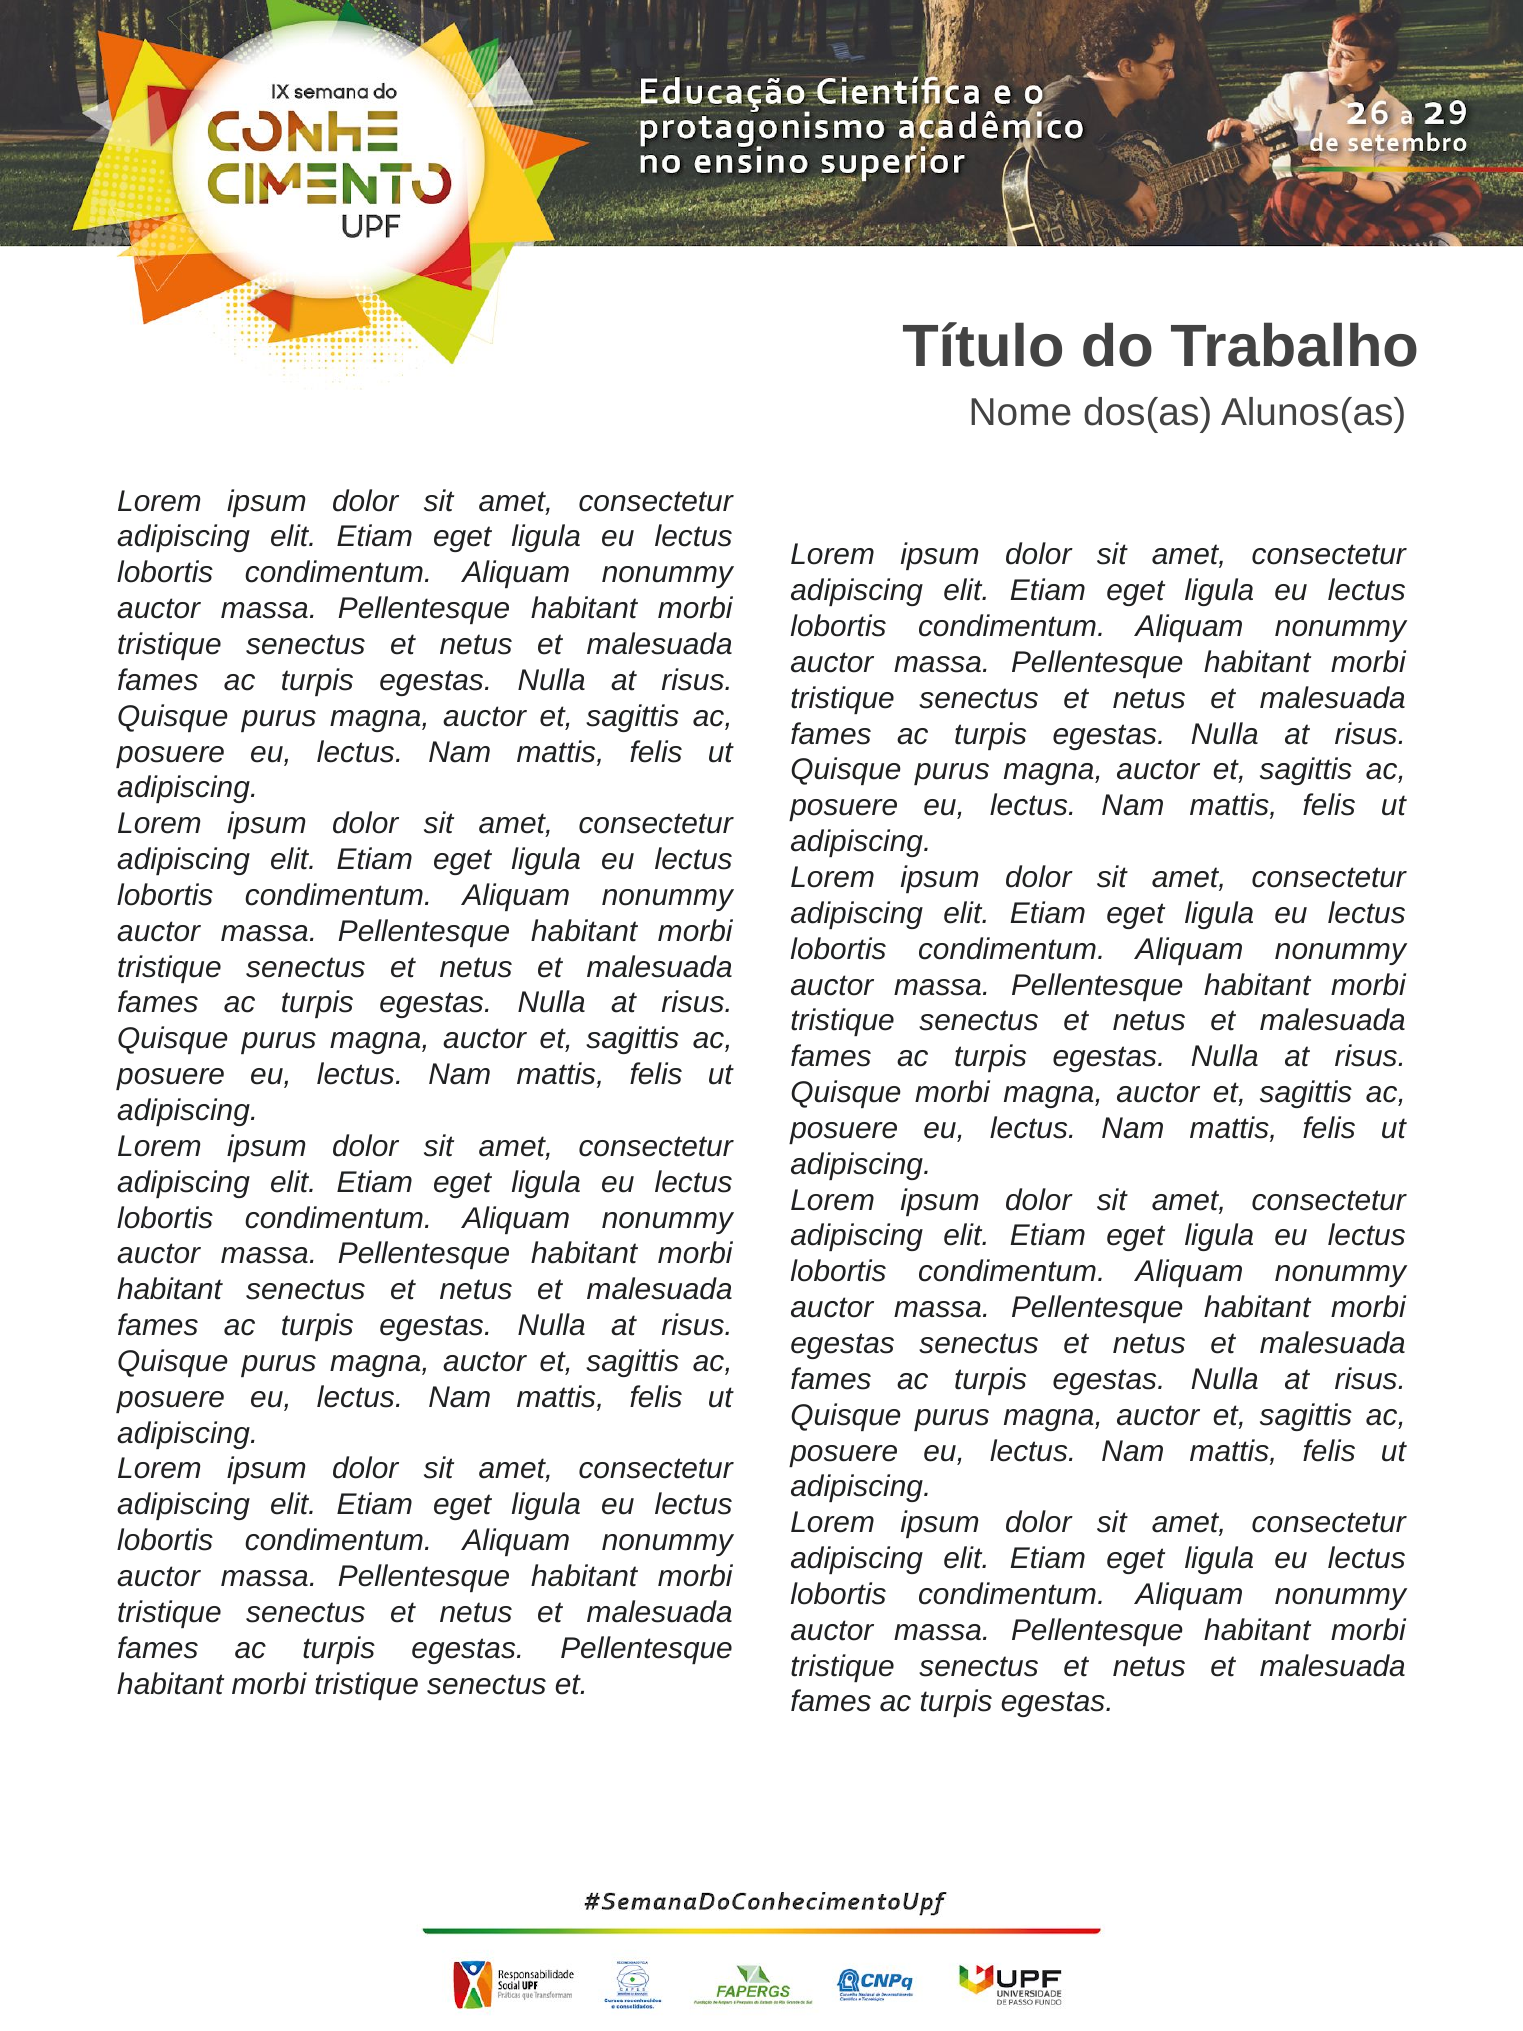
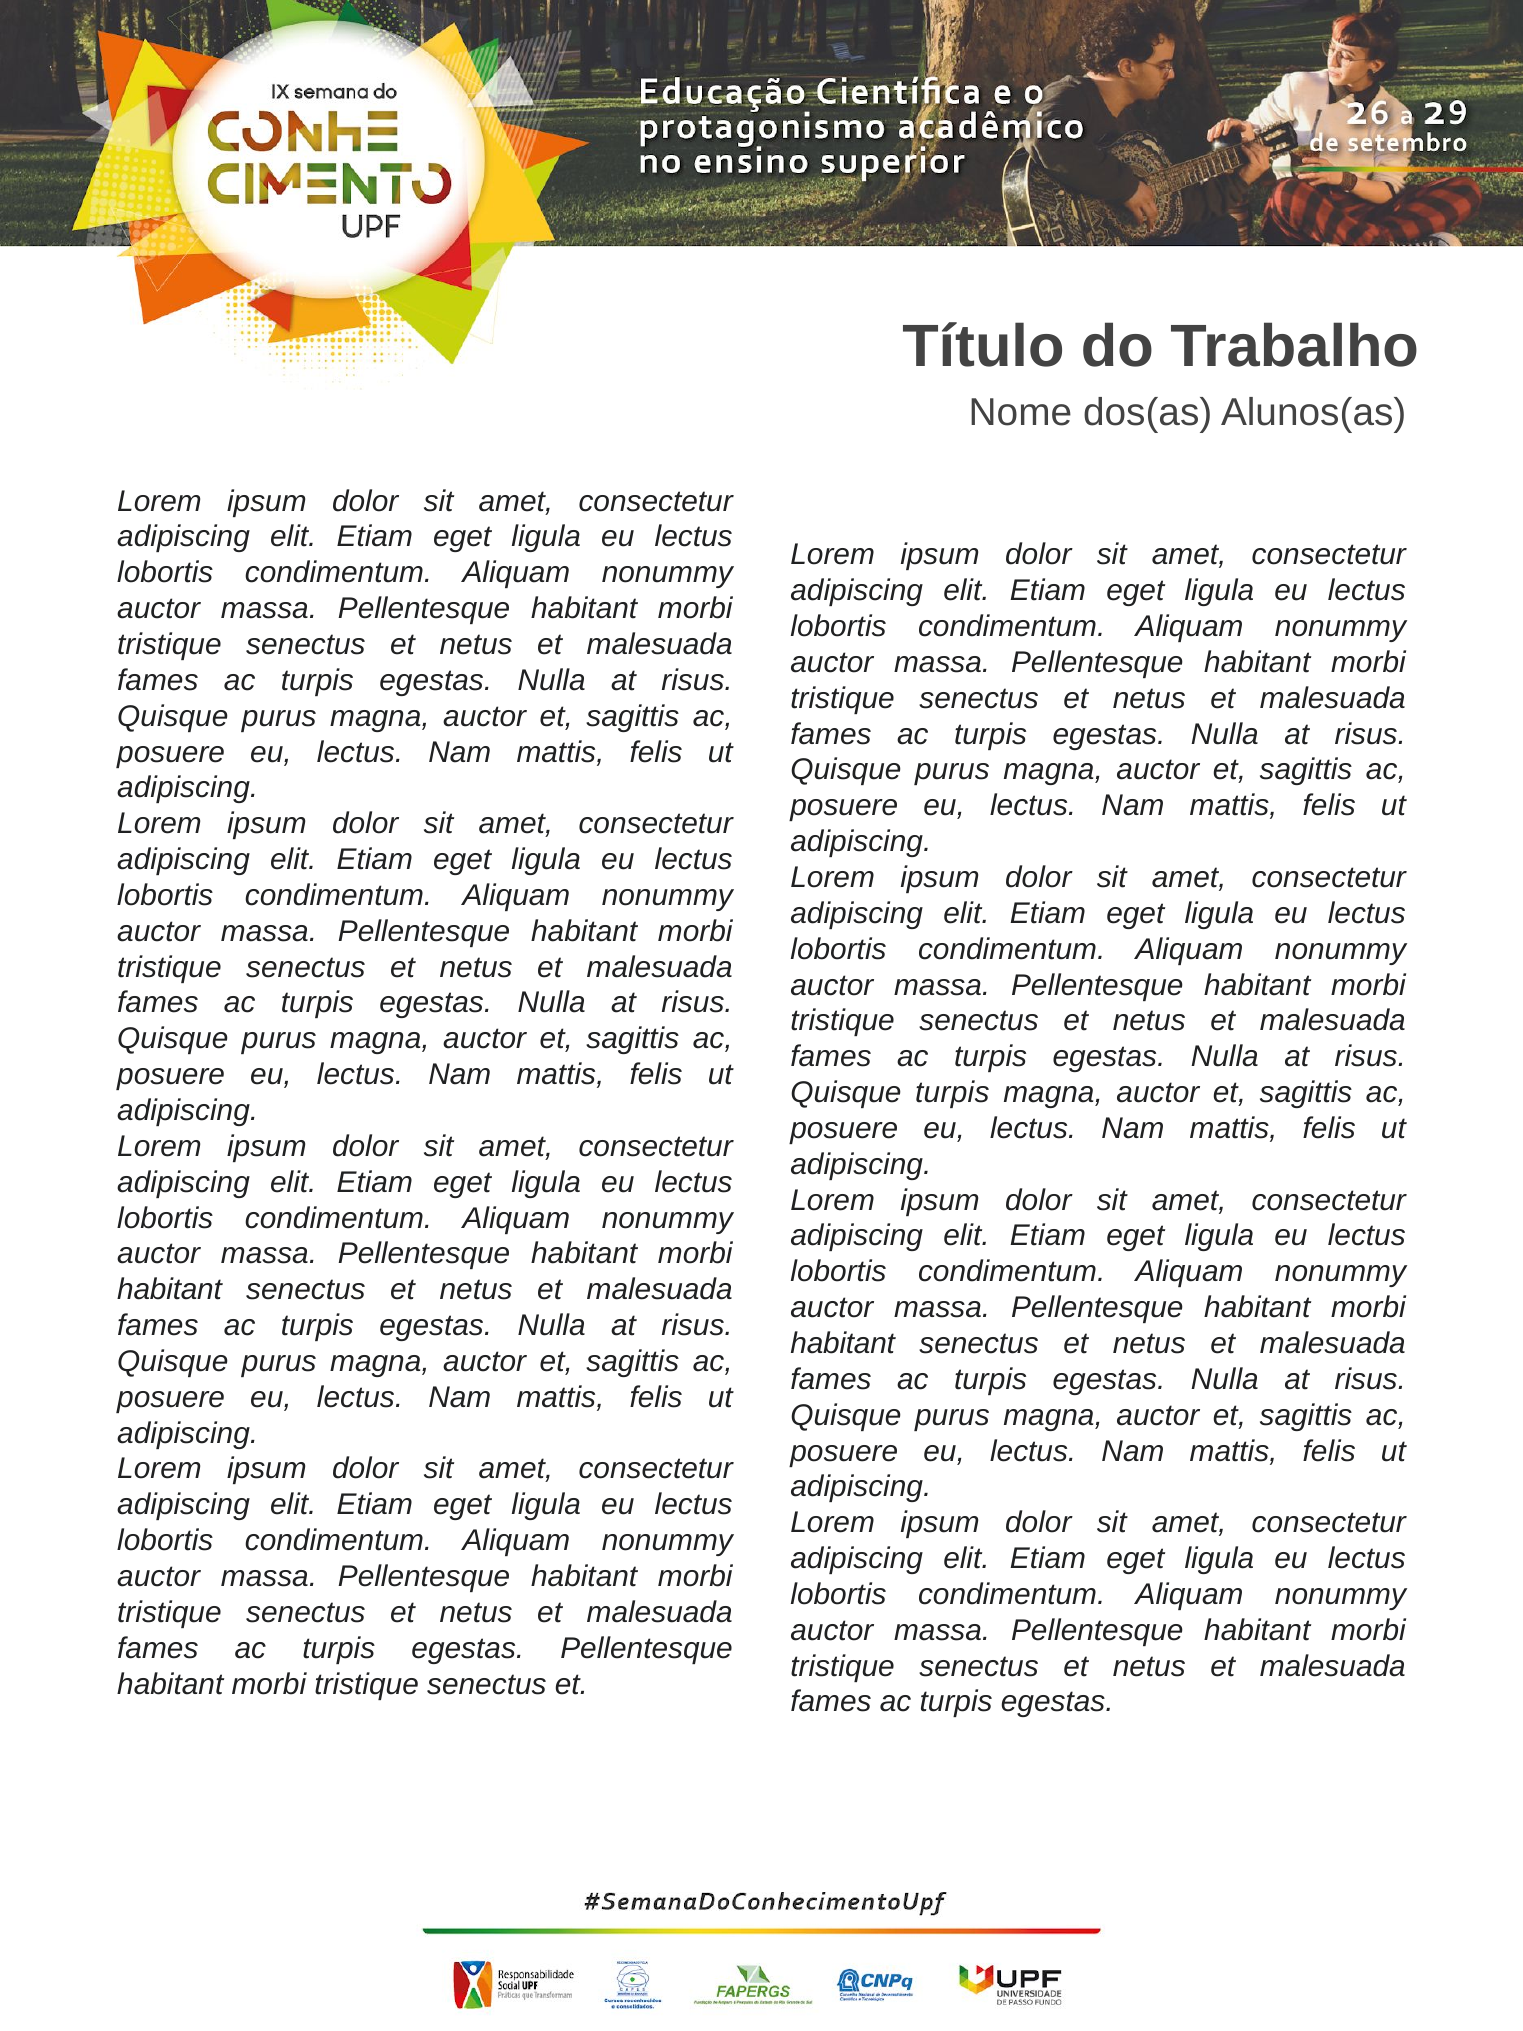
Quisque morbi: morbi -> turpis
egestas at (843, 1343): egestas -> habitant
